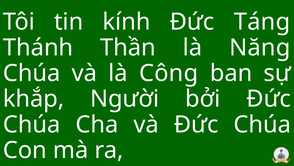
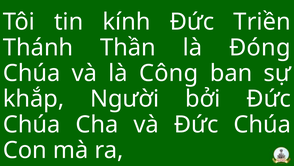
Táng: Táng -> Triền
Năng: Năng -> Đóng
